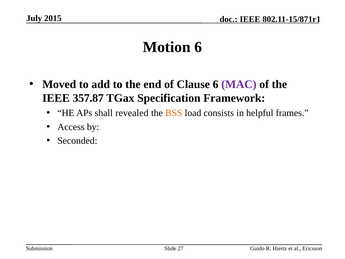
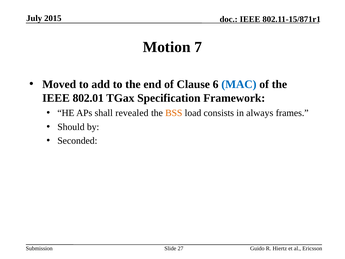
Motion 6: 6 -> 7
MAC colour: purple -> blue
357.87: 357.87 -> 802.01
helpful: helpful -> always
Access: Access -> Should
